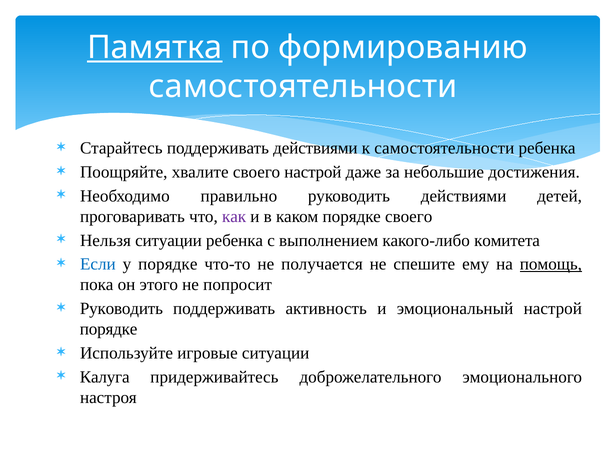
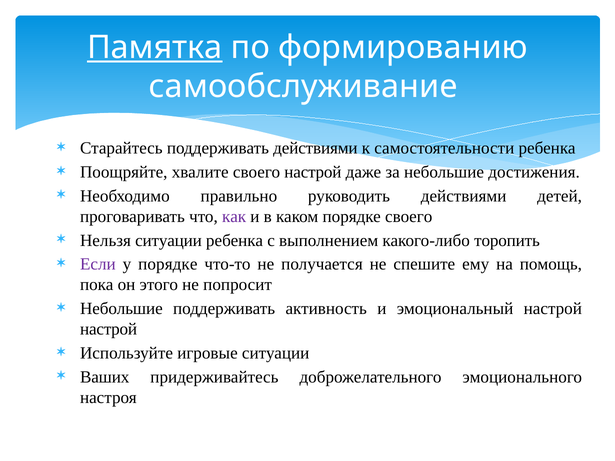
самостоятельности at (303, 87): самостоятельности -> самообслуживание
комитета: комитета -> торопить
Если colour: blue -> purple
помощь underline: present -> none
Руководить at (121, 309): Руководить -> Небольшие
порядке at (109, 329): порядке -> настрой
Калуга: Калуга -> Ваших
